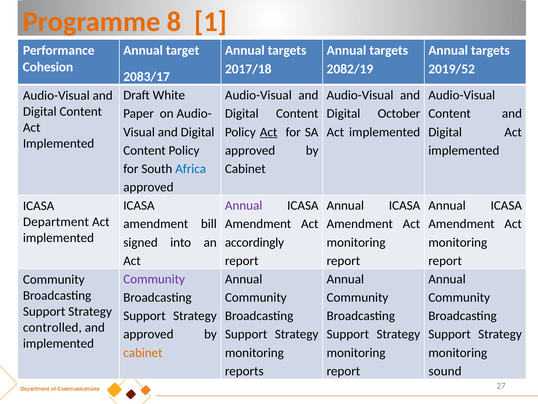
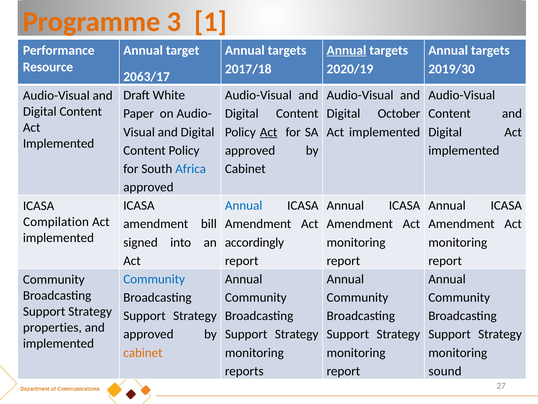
8: 8 -> 3
Annual at (346, 50) underline: none -> present
Cohesion: Cohesion -> Resource
2082/19: 2082/19 -> 2020/19
2019/52: 2019/52 -> 2019/30
2083/17: 2083/17 -> 2063/17
Annual at (244, 205) colour: purple -> blue
Department: Department -> Compilation
Community at (154, 279) colour: purple -> blue
controlled: controlled -> properties
